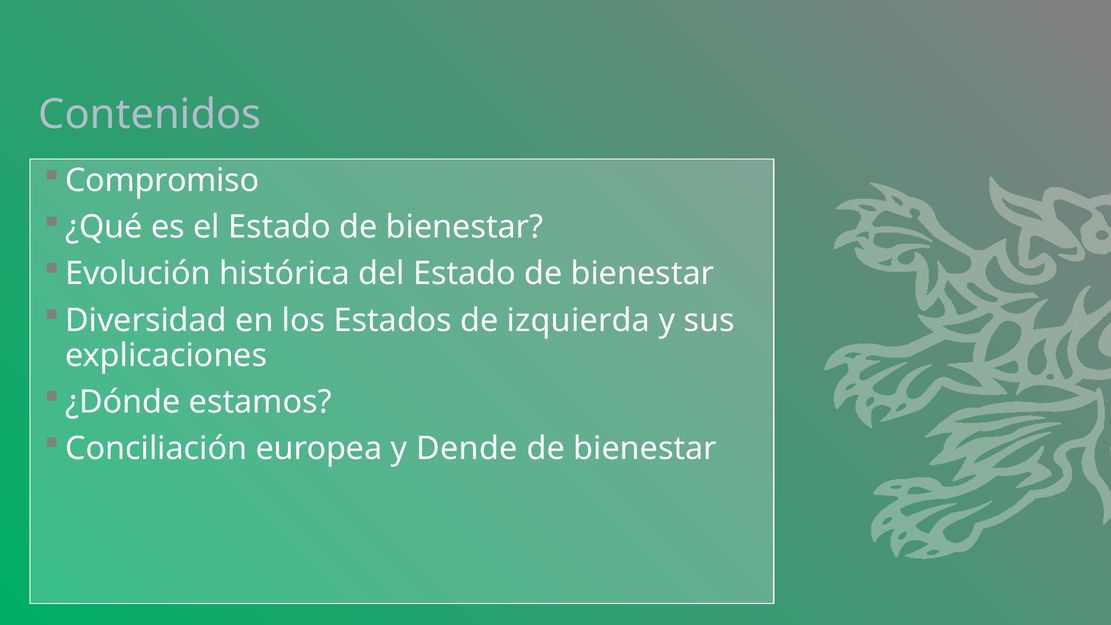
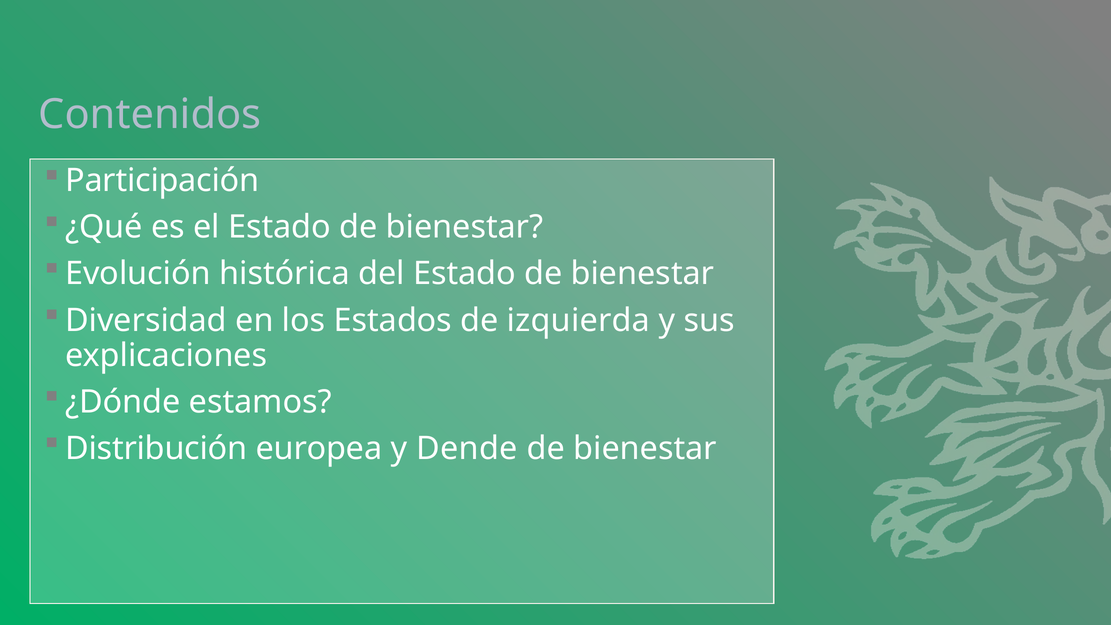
Compromiso: Compromiso -> Participación
Conciliación: Conciliación -> Distribución
